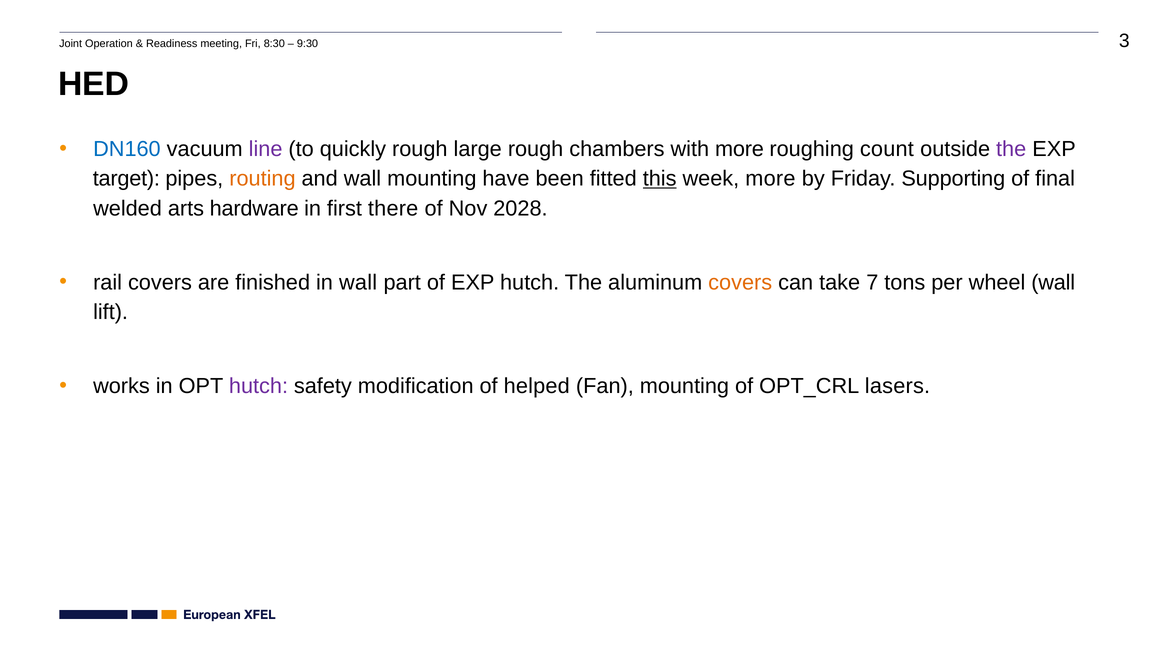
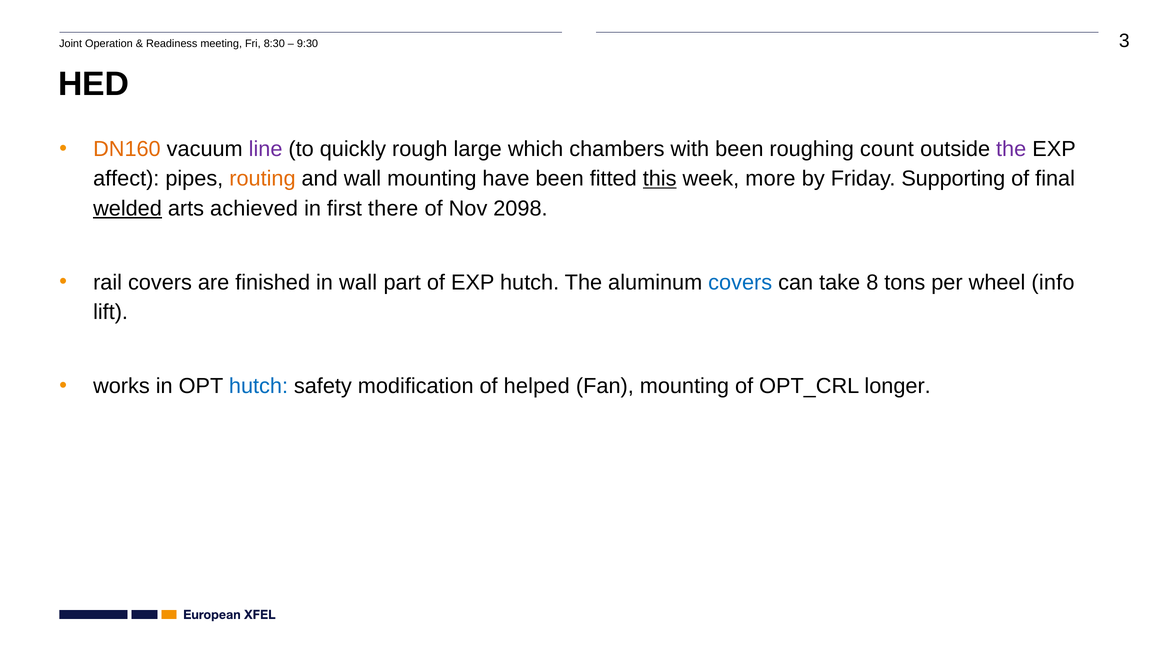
DN160 colour: blue -> orange
large rough: rough -> which
with more: more -> been
target: target -> affect
welded underline: none -> present
hardware: hardware -> achieved
2028: 2028 -> 2098
covers at (740, 282) colour: orange -> blue
7: 7 -> 8
wheel wall: wall -> info
hutch at (258, 386) colour: purple -> blue
lasers: lasers -> longer
